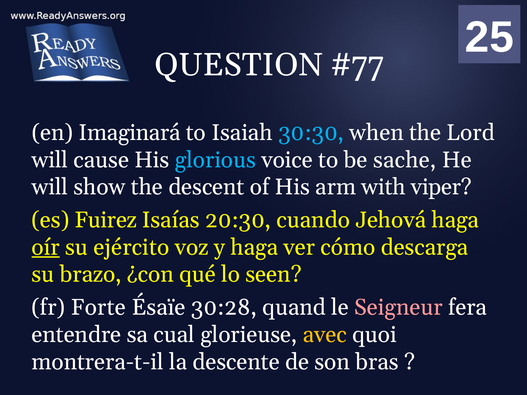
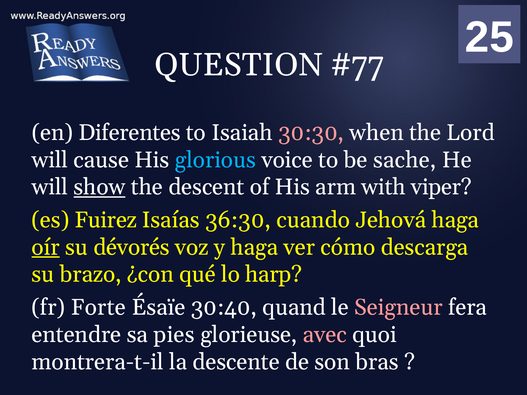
Imaginará: Imaginará -> Diferentes
30:30 colour: light blue -> pink
show underline: none -> present
20:30: 20:30 -> 36:30
ejército: ejército -> dévorés
seen: seen -> harp
30:28: 30:28 -> 30:40
cual: cual -> pies
avec colour: yellow -> pink
